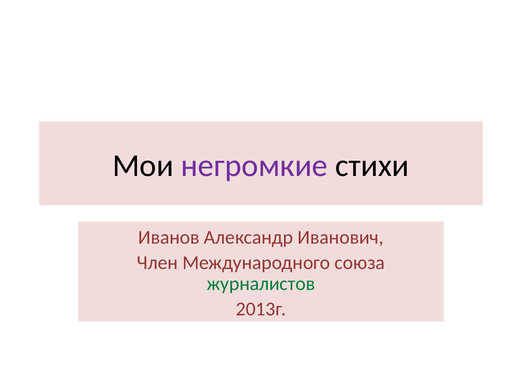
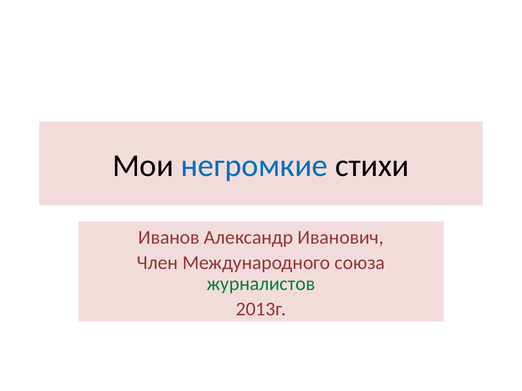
негромкие colour: purple -> blue
